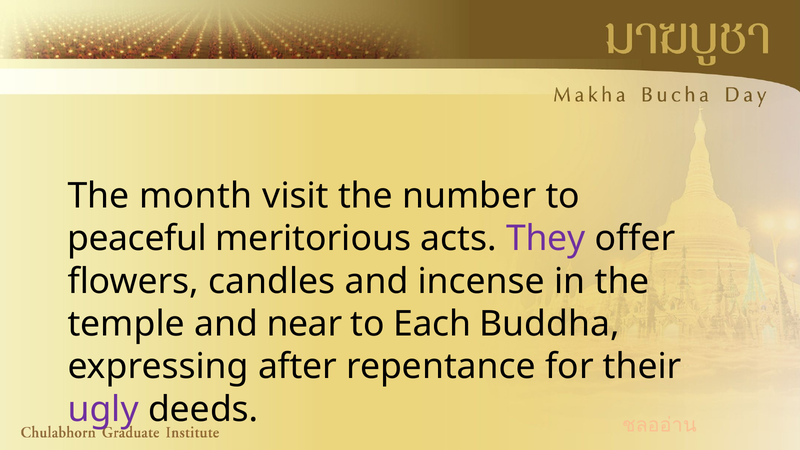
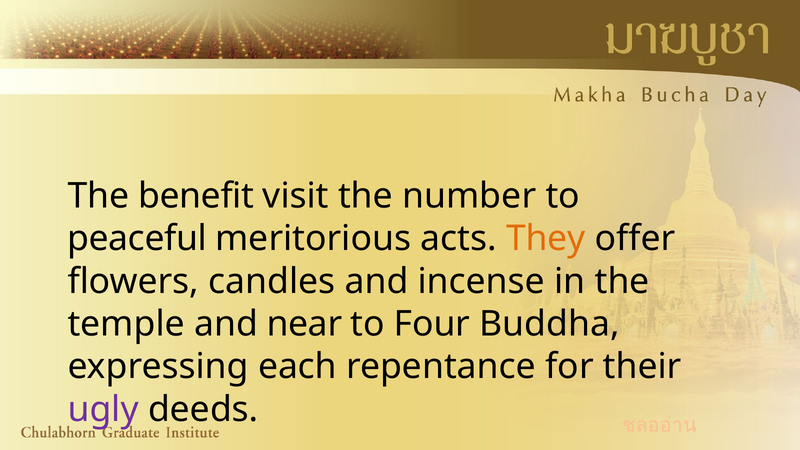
month: month -> benefit
They colour: purple -> orange
Each: Each -> Four
after: after -> each
